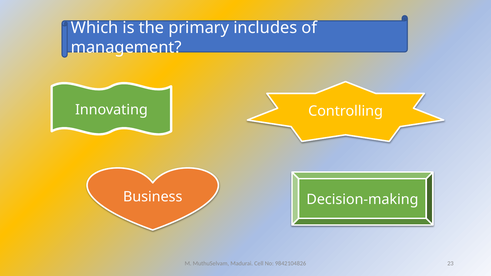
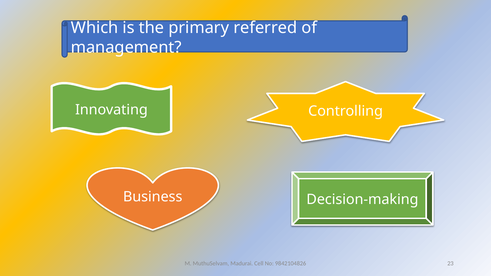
includes: includes -> referred
